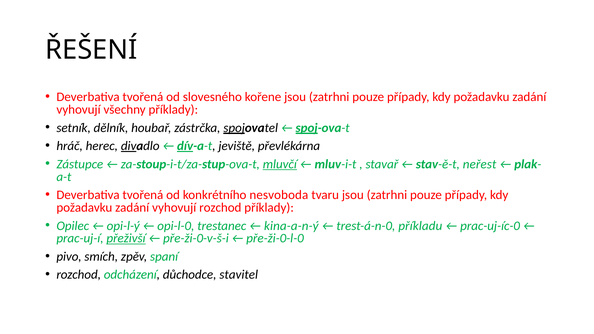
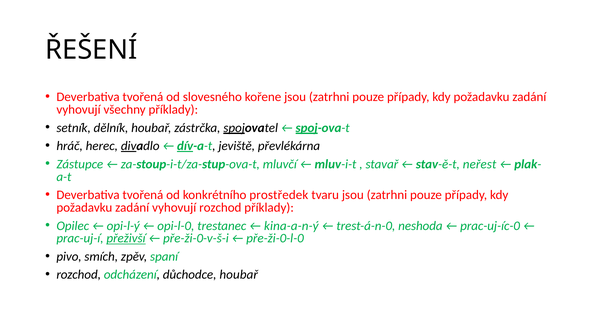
mluvčí underline: present -> none
nesvoboda: nesvoboda -> prostředek
příkladu: příkladu -> neshoda
důchodce stavitel: stavitel -> houbař
